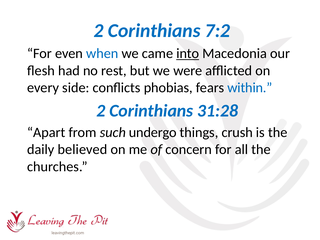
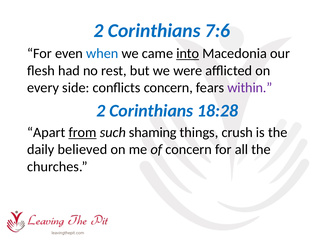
7:2: 7:2 -> 7:6
conflicts phobias: phobias -> concern
within colour: blue -> purple
31:28: 31:28 -> 18:28
from underline: none -> present
undergo: undergo -> shaming
